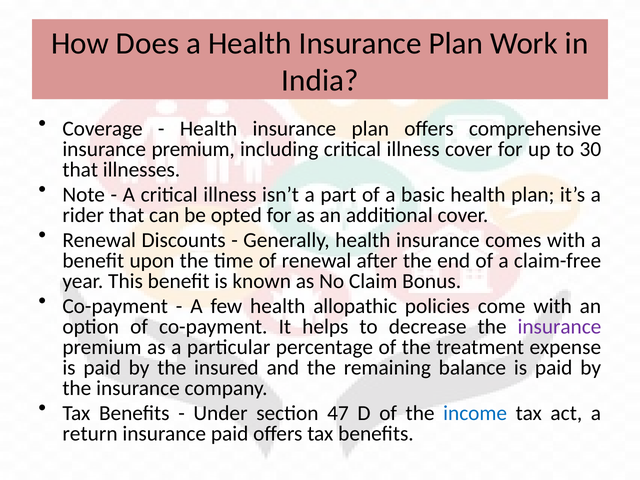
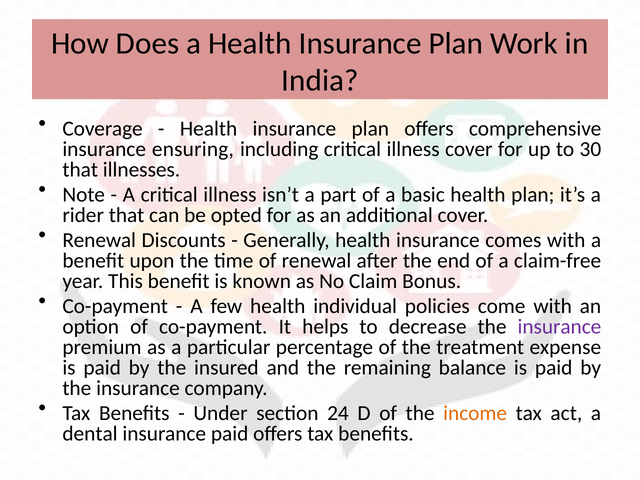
premium at (193, 149): premium -> ensuring
allopathic: allopathic -> individual
47: 47 -> 24
income colour: blue -> orange
return: return -> dental
